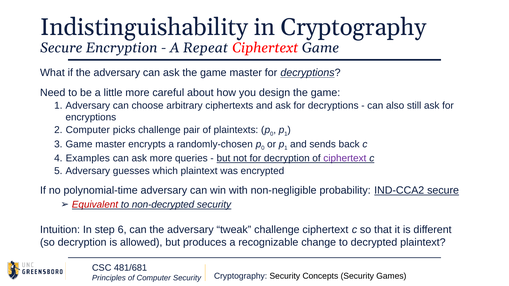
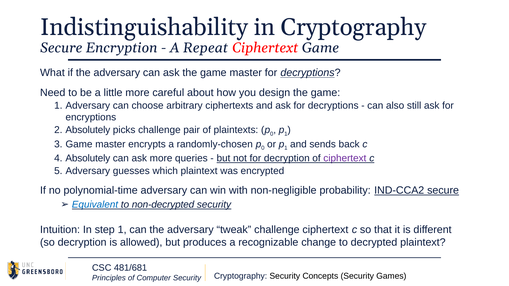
Computer at (88, 130): Computer -> Absolutely
4 Examples: Examples -> Absolutely
Equivalent colour: red -> blue
step 6: 6 -> 1
